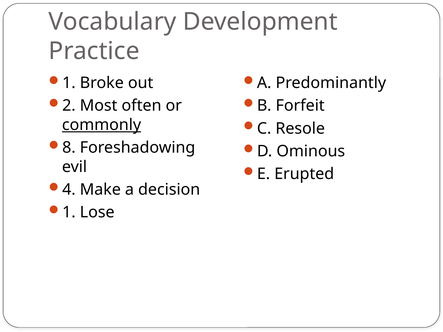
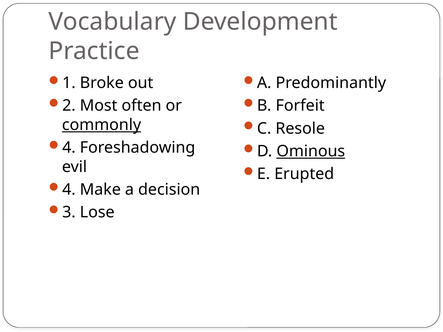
8 at (69, 148): 8 -> 4
Ominous underline: none -> present
1 at (69, 212): 1 -> 3
